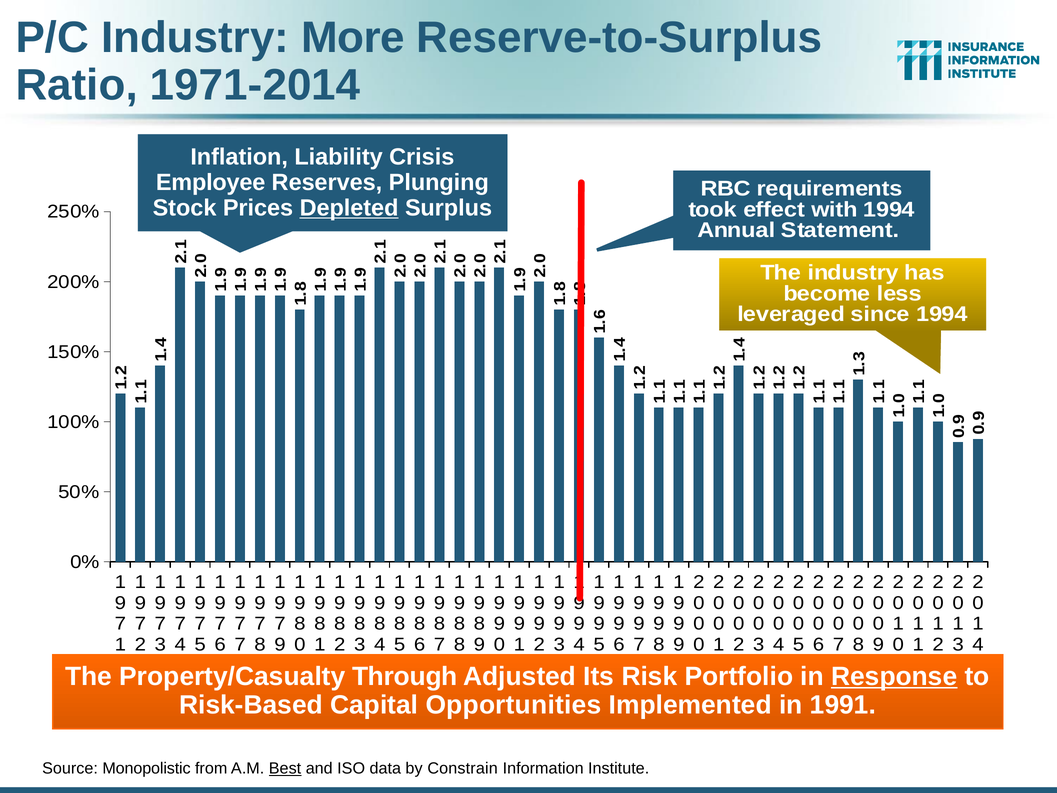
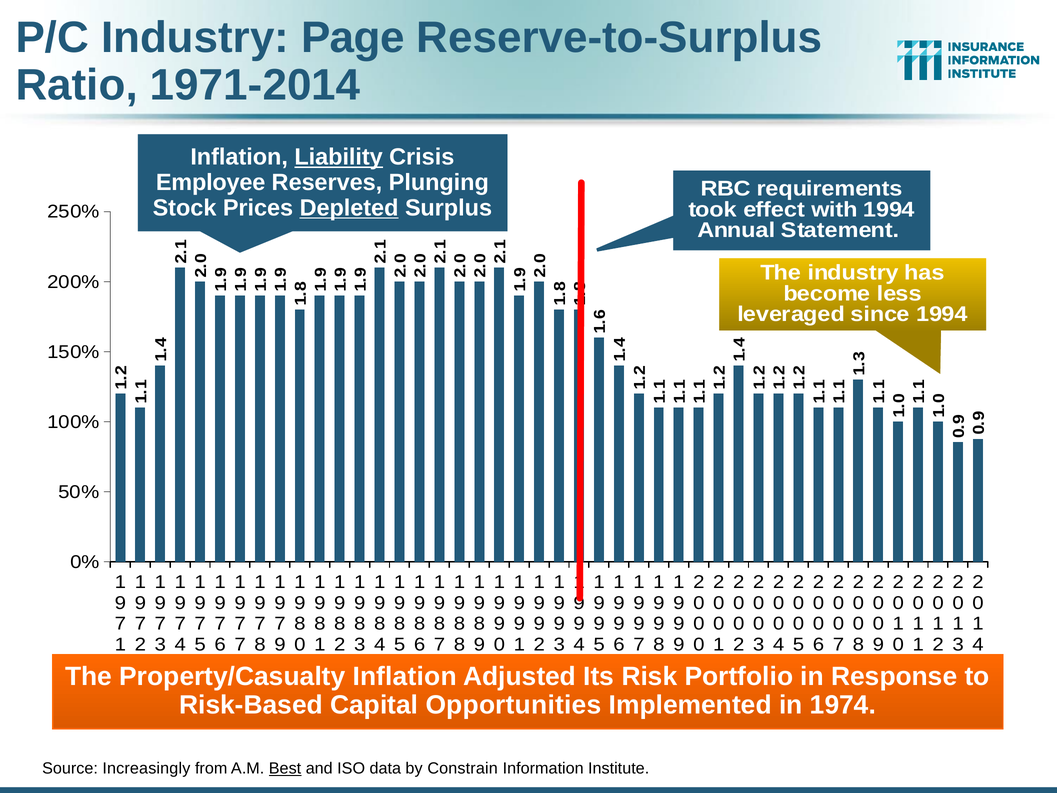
More: More -> Page
Liability underline: none -> present
Property/Casualty Through: Through -> Inflation
Response underline: present -> none
1991: 1991 -> 1974
Monopolistic: Monopolistic -> Increasingly
